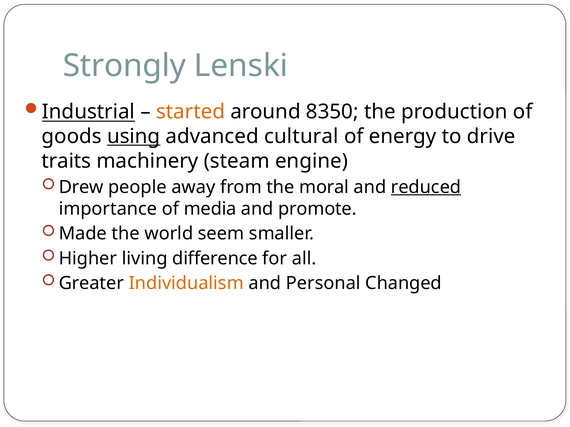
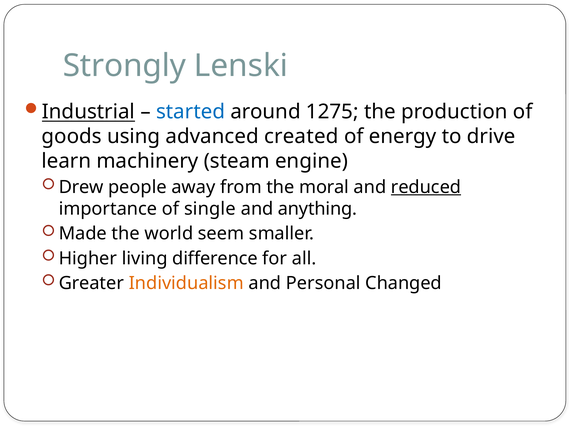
started colour: orange -> blue
8350: 8350 -> 1275
using underline: present -> none
cultural: cultural -> created
traits: traits -> learn
media: media -> single
promote: promote -> anything
